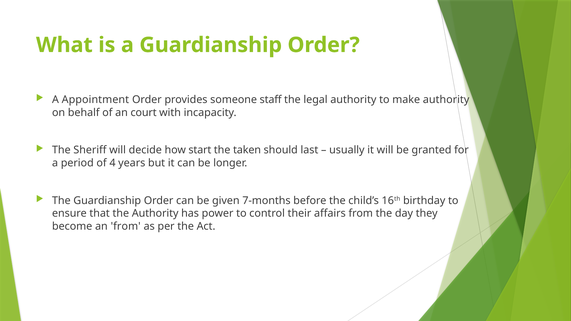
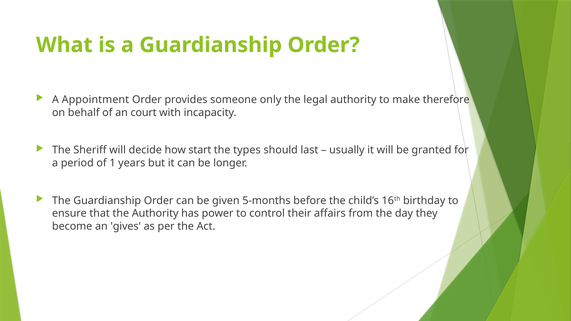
staff: staff -> only
make authority: authority -> therefore
taken: taken -> types
4: 4 -> 1
7-months: 7-months -> 5-months
an from: from -> gives
